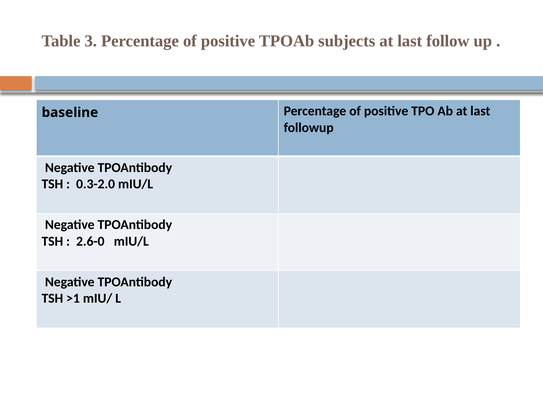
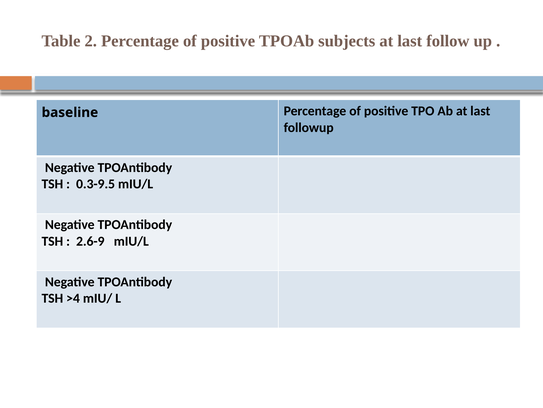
3: 3 -> 2
0.3-2.0: 0.3-2.0 -> 0.3-9.5
2.6-0: 2.6-0 -> 2.6-9
>1: >1 -> >4
